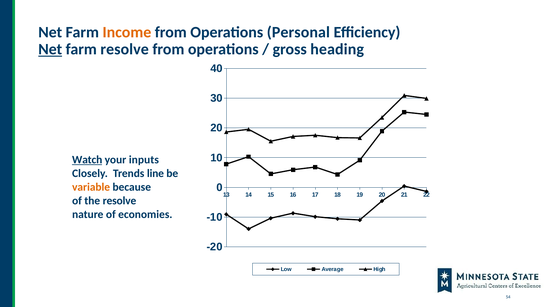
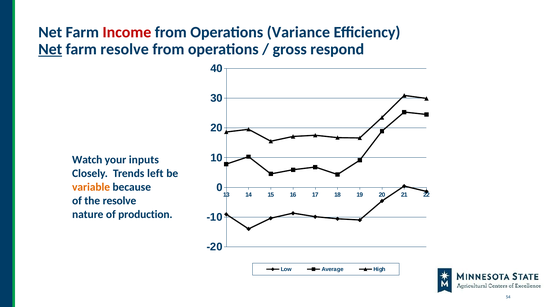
Income colour: orange -> red
Personal: Personal -> Variance
heading: heading -> respond
Watch underline: present -> none
line: line -> left
economies: economies -> production
